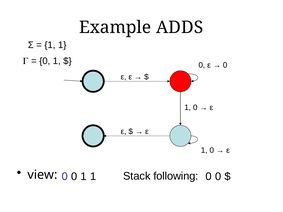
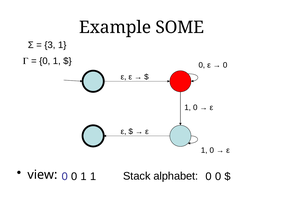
ADDS: ADDS -> SOME
1 at (50, 45): 1 -> 3
following: following -> alphabet
